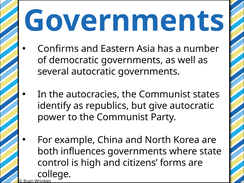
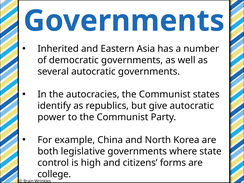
Confirms: Confirms -> Inherited
influences: influences -> legislative
